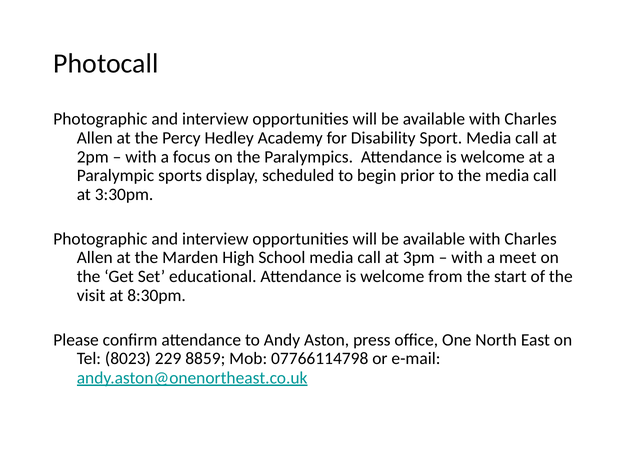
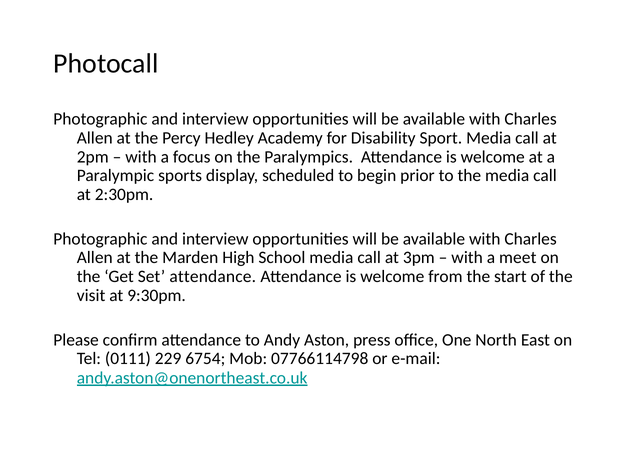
3:30pm: 3:30pm -> 2:30pm
Set educational: educational -> attendance
8:30pm: 8:30pm -> 9:30pm
8023: 8023 -> 0111
8859: 8859 -> 6754
